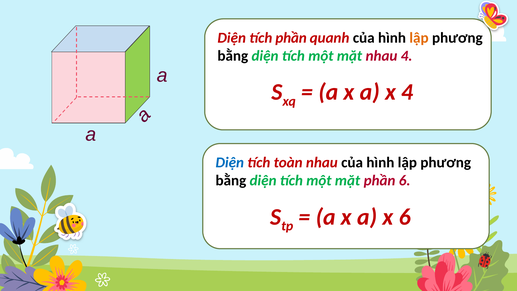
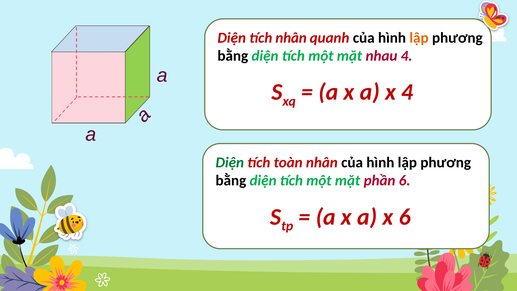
tích phần: phần -> nhân
Diện at (230, 162) colour: blue -> green
toàn nhau: nhau -> nhân
